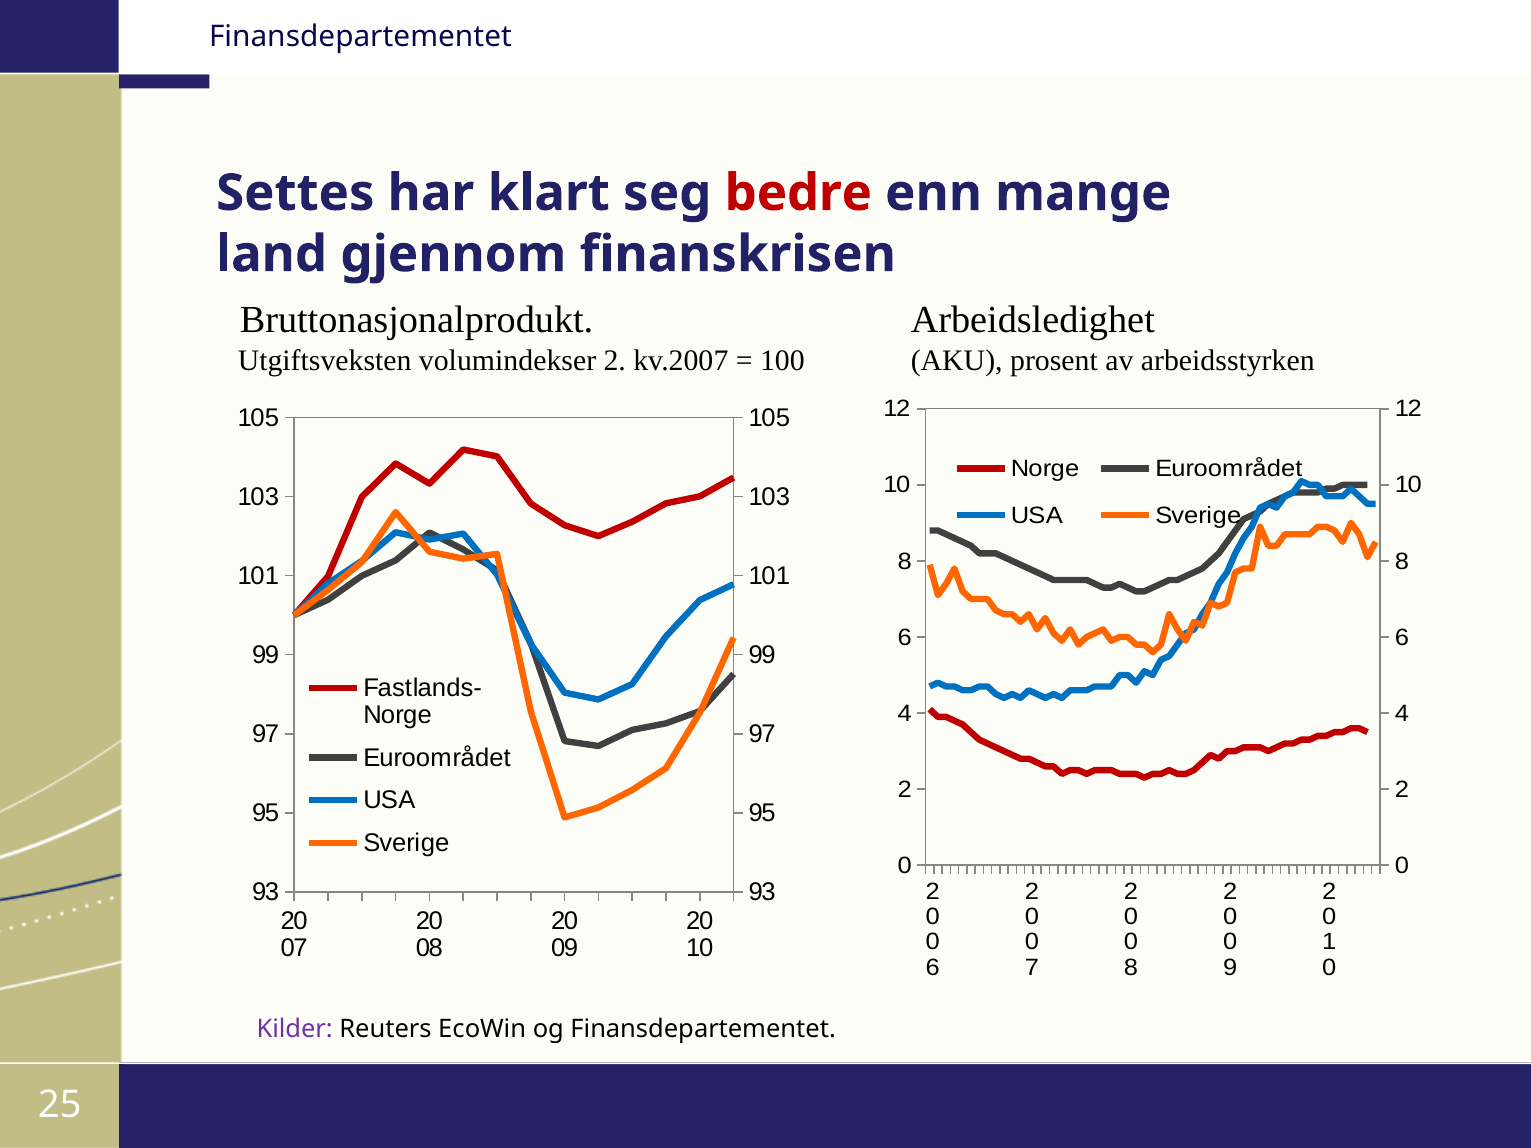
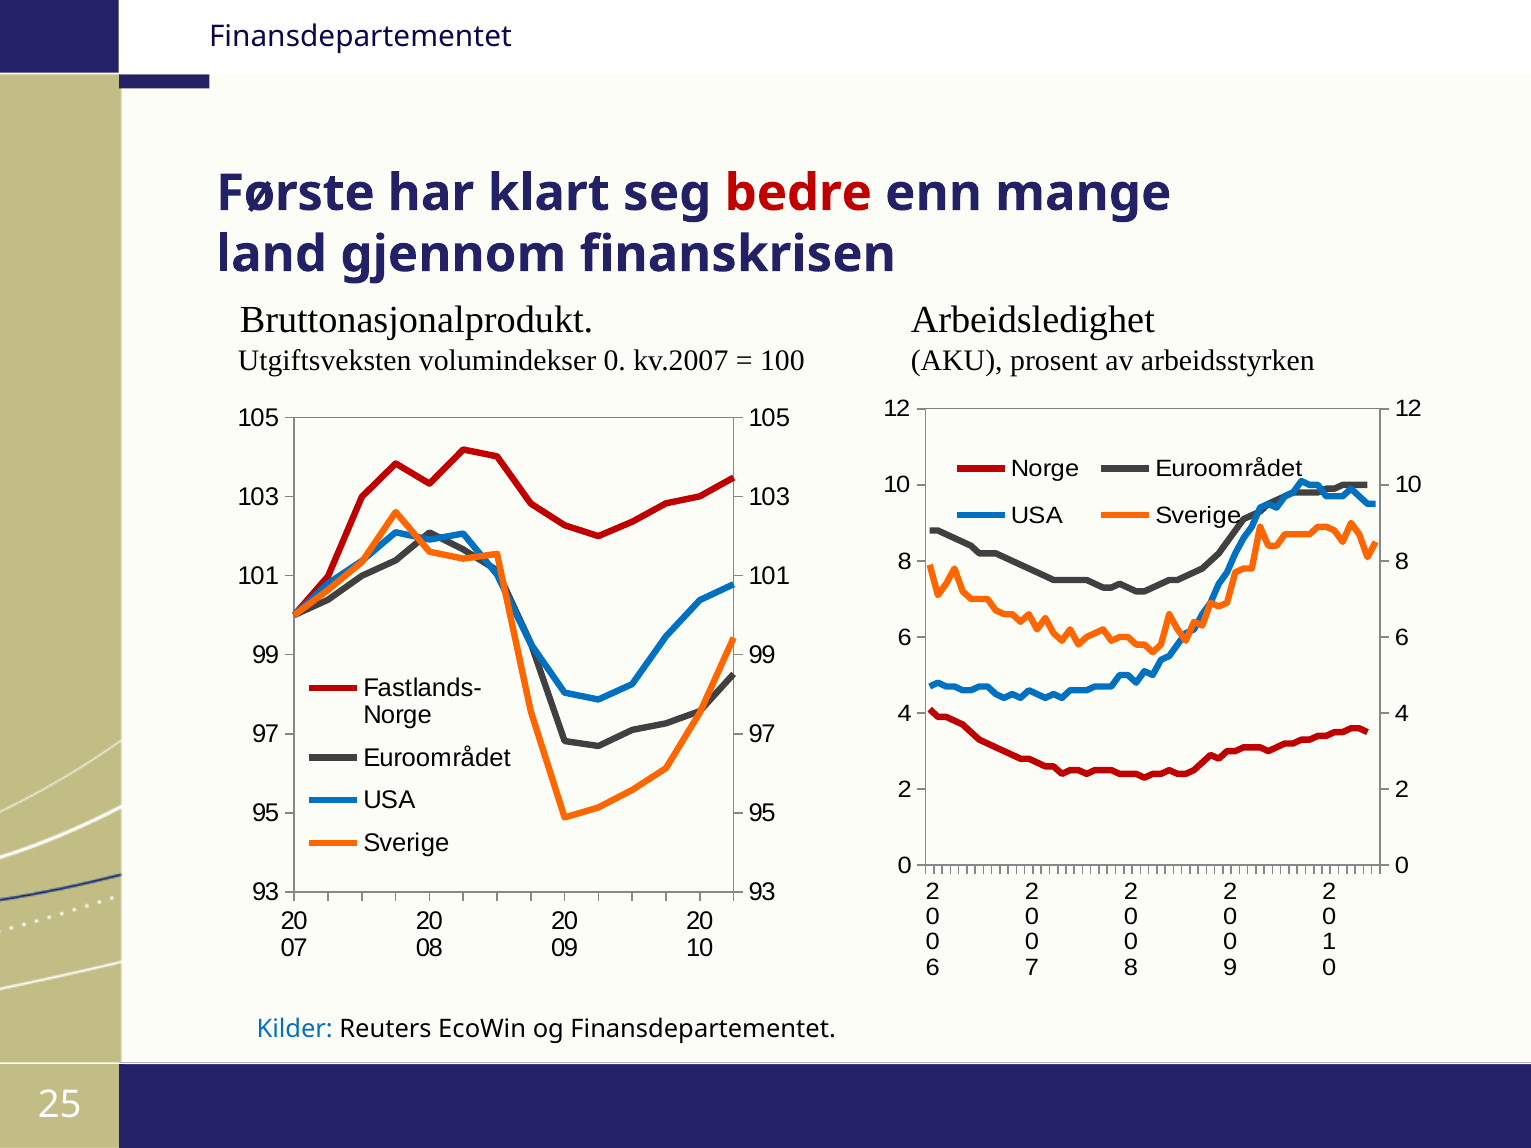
Settes: Settes -> Første
volumindekser 2: 2 -> 0
Kilder colour: purple -> blue
